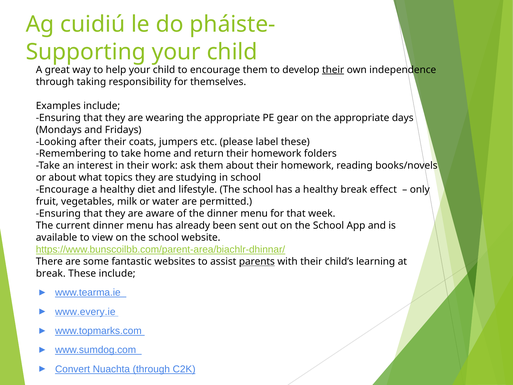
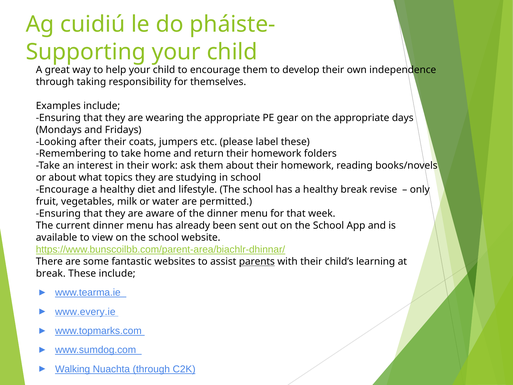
their at (333, 70) underline: present -> none
effect: effect -> revise
Convert: Convert -> Walking
